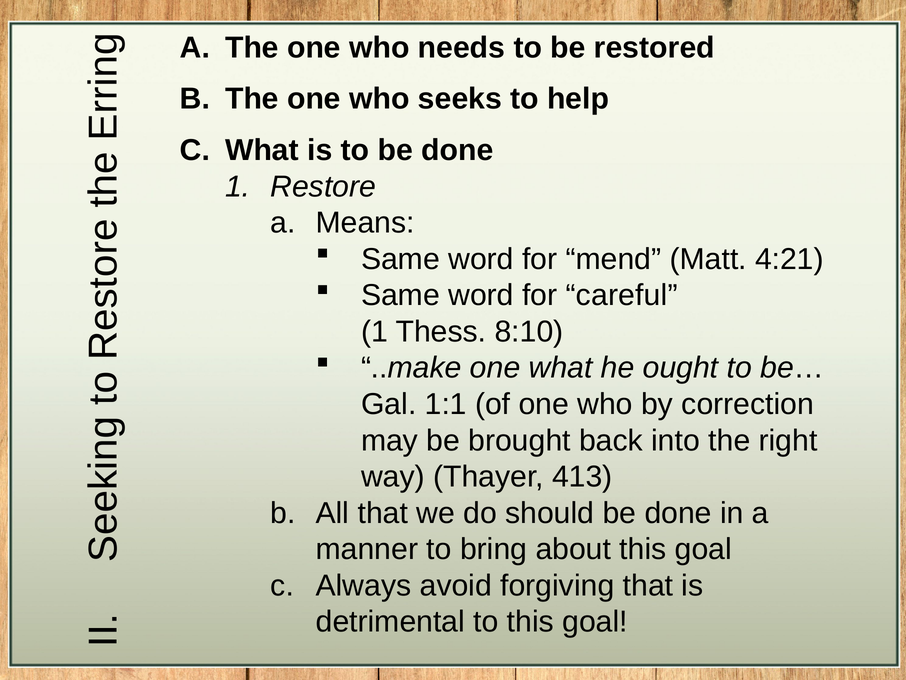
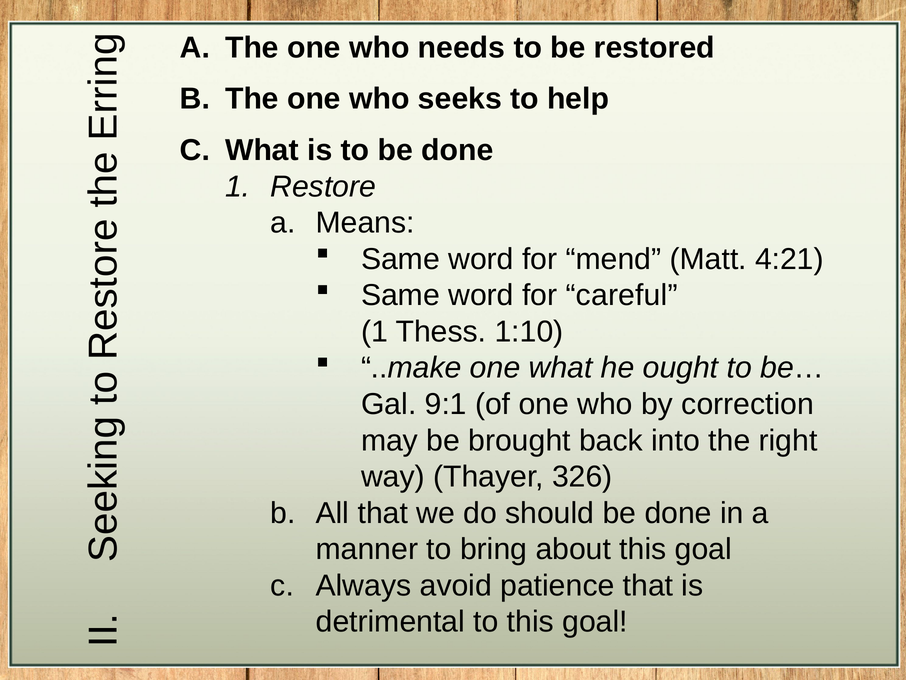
8:10: 8:10 -> 1:10
1:1: 1:1 -> 9:1
413: 413 -> 326
forgiving: forgiving -> patience
